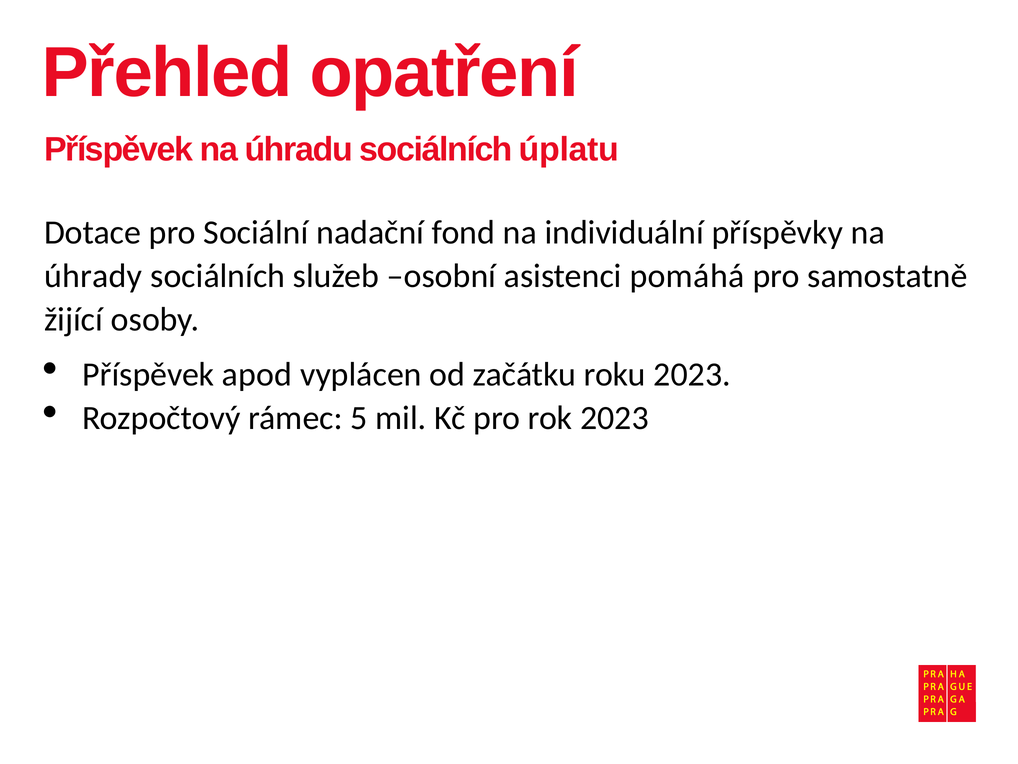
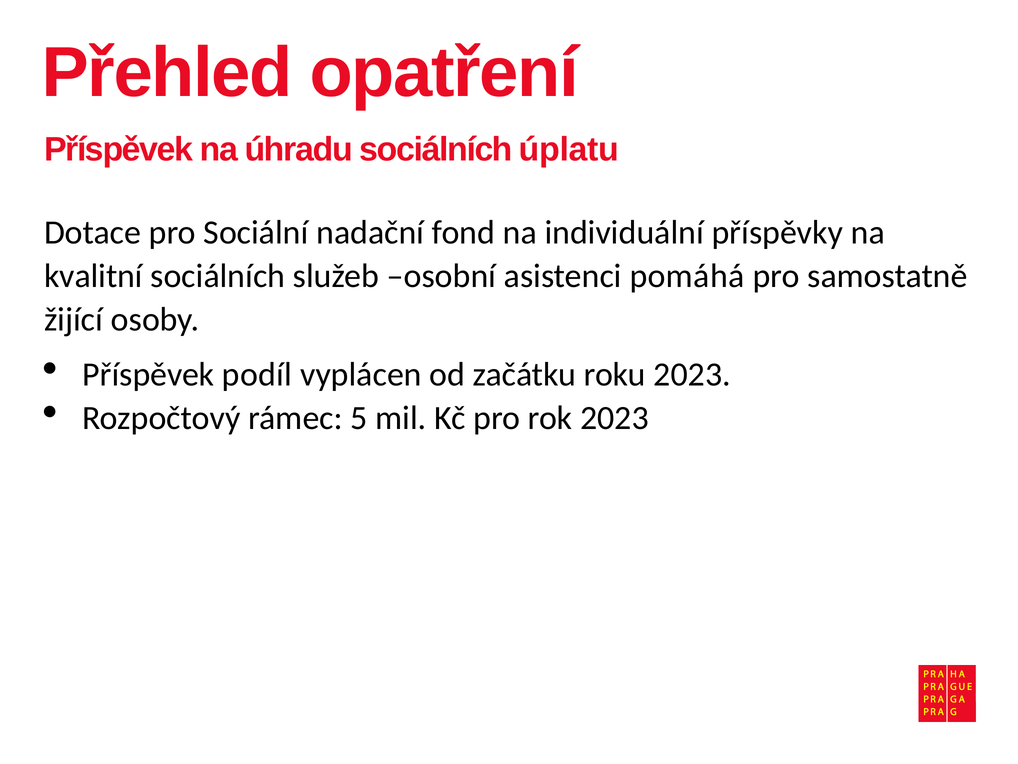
úhrady: úhrady -> kvalitní
apod: apod -> podíl
